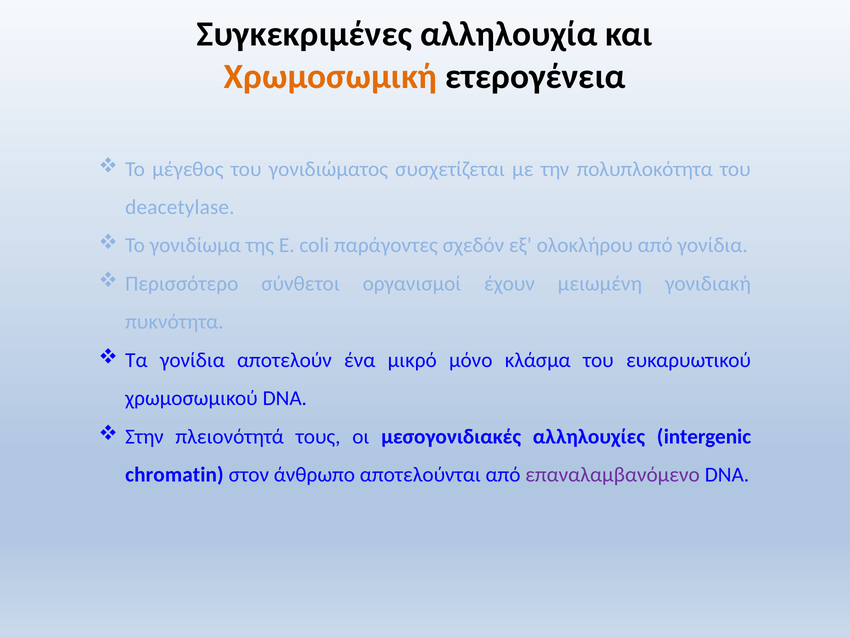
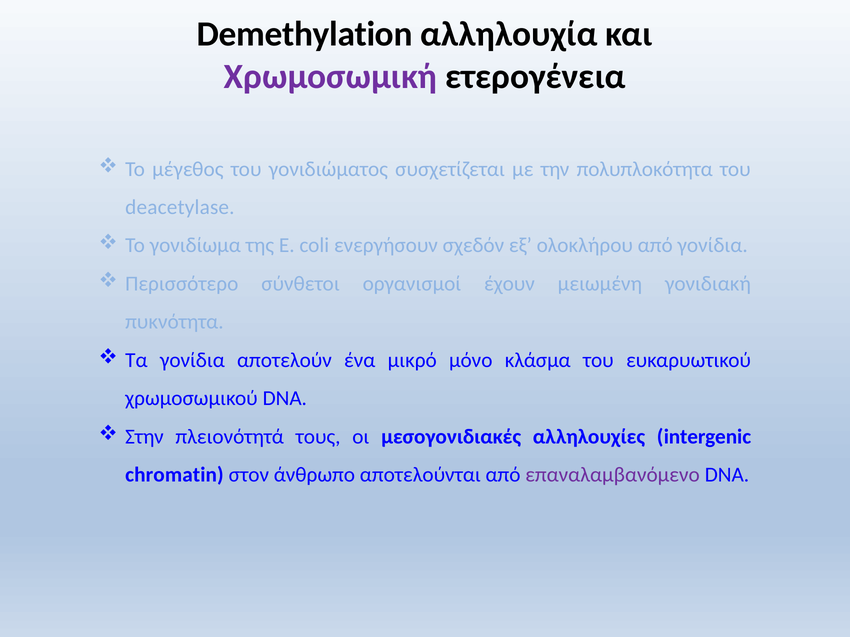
Συγκεκριμένες: Συγκεκριμένες -> Demethylation
Χρωμοσωμική colour: orange -> purple
παράγοντες: παράγοντες -> ενεργήσουν
